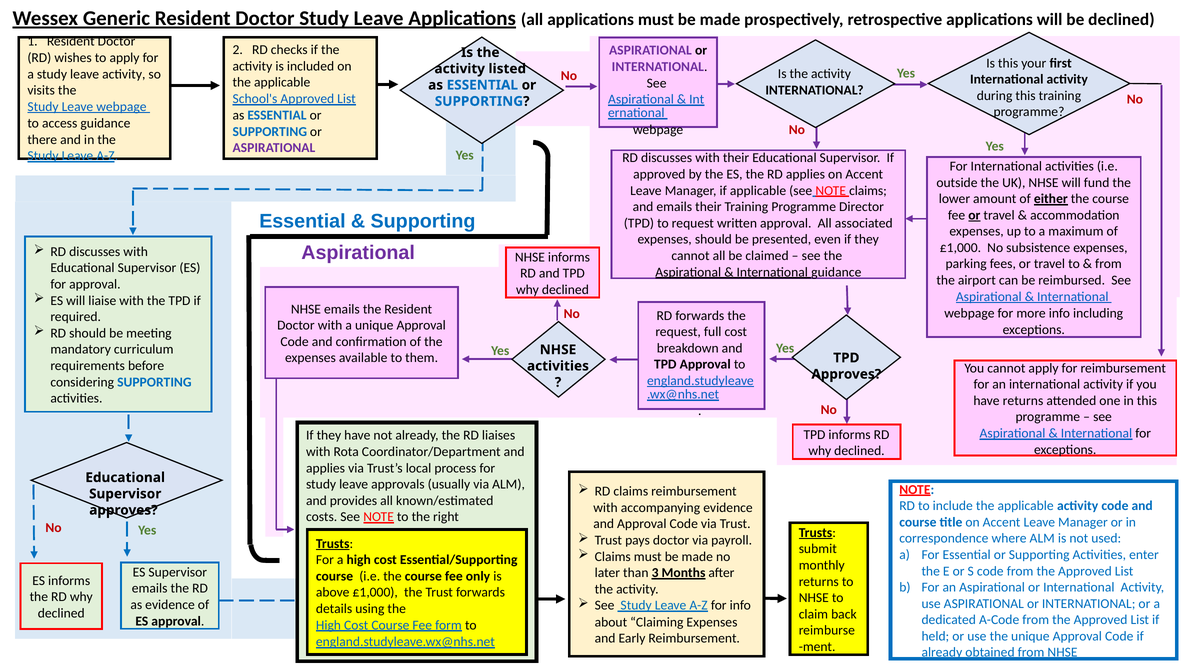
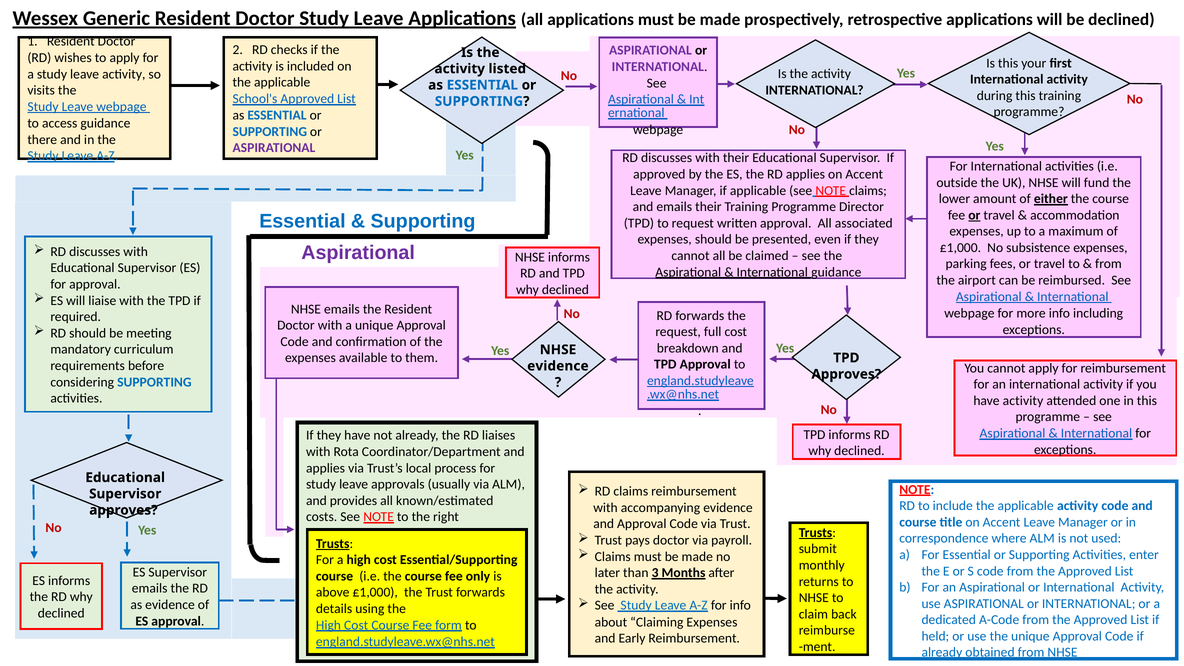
activities at (558, 366): activities -> evidence
have returns: returns -> activity
